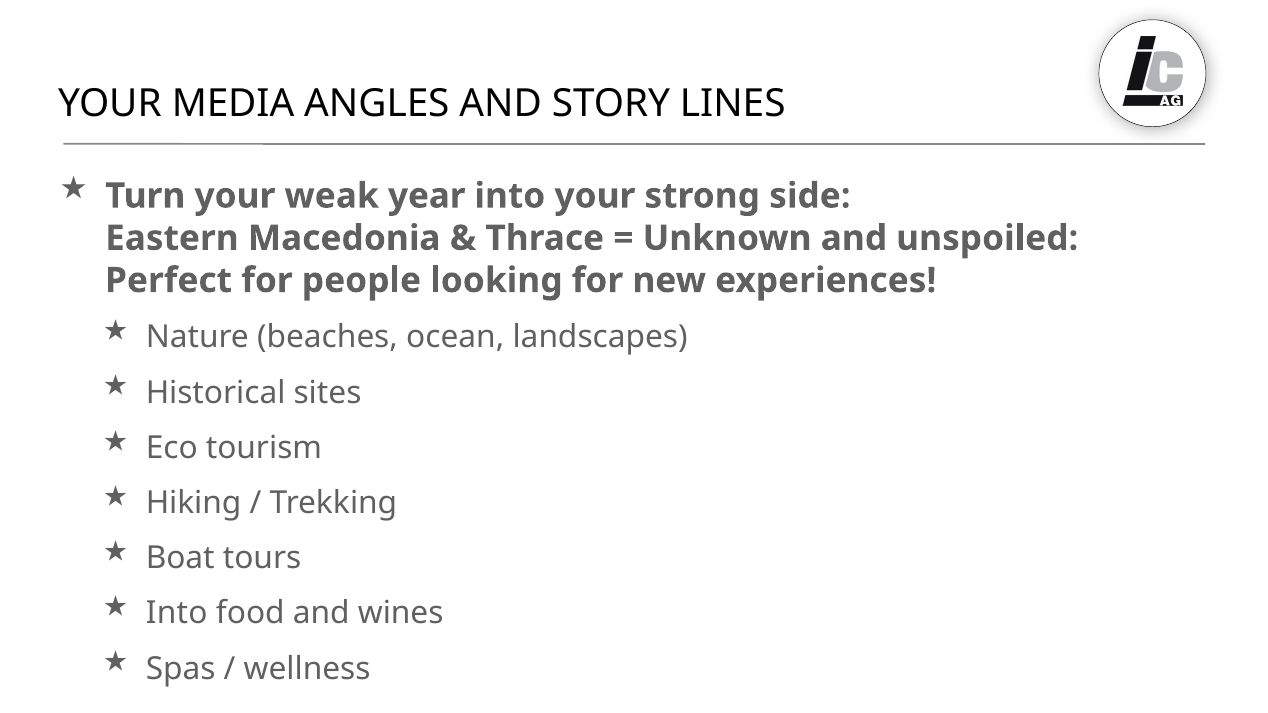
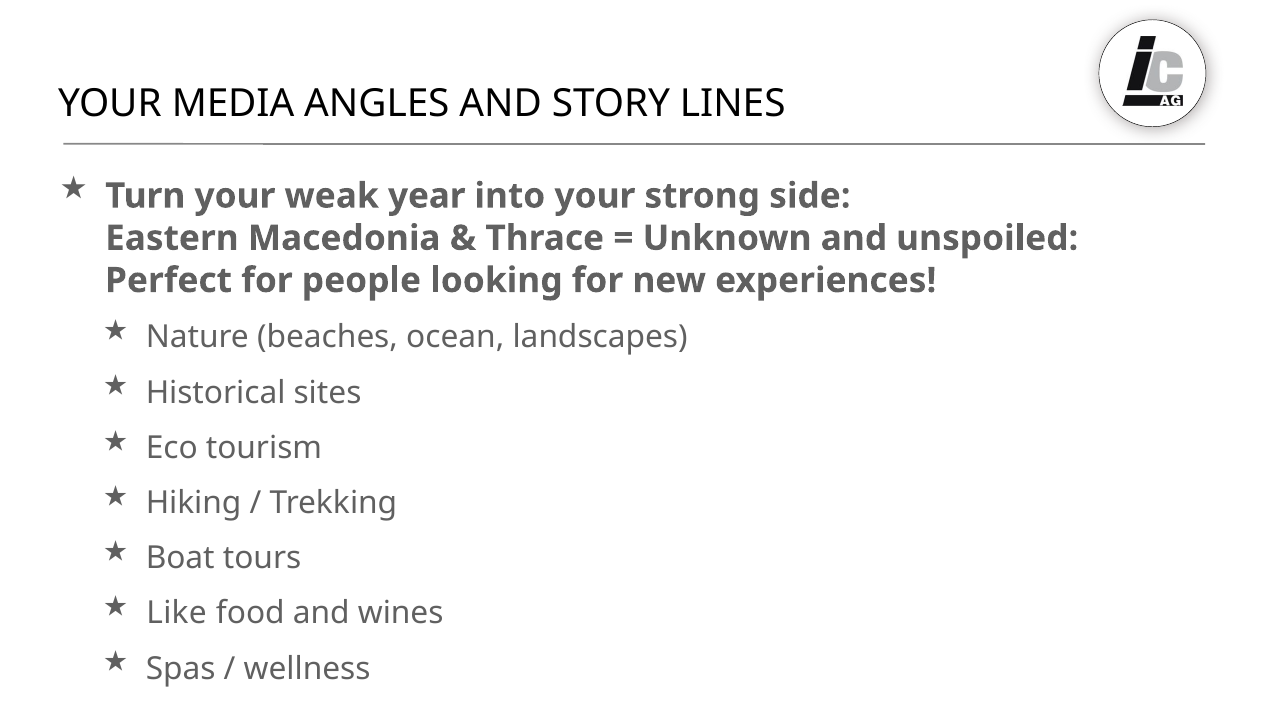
Into at (177, 614): Into -> Like
